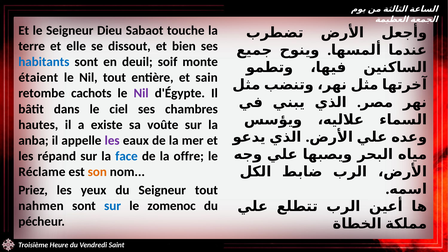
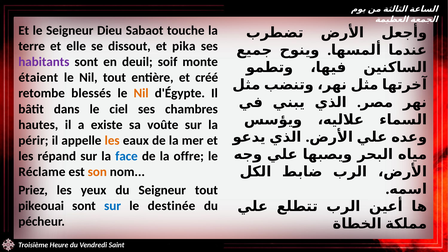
bien: bien -> pika
habitants colour: blue -> purple
sain: sain -> créé
cachots: cachots -> blessés
Nil at (141, 93) colour: purple -> orange
anba: anba -> périr
les at (112, 140) colour: purple -> orange
nahmen: nahmen -> pikeouai
zomenoc: zomenoc -> destinée
